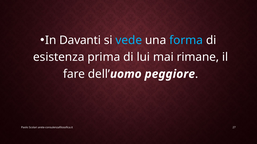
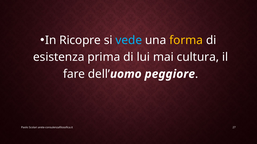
Davanti: Davanti -> Ricopre
forma colour: light blue -> yellow
rimane: rimane -> cultura
